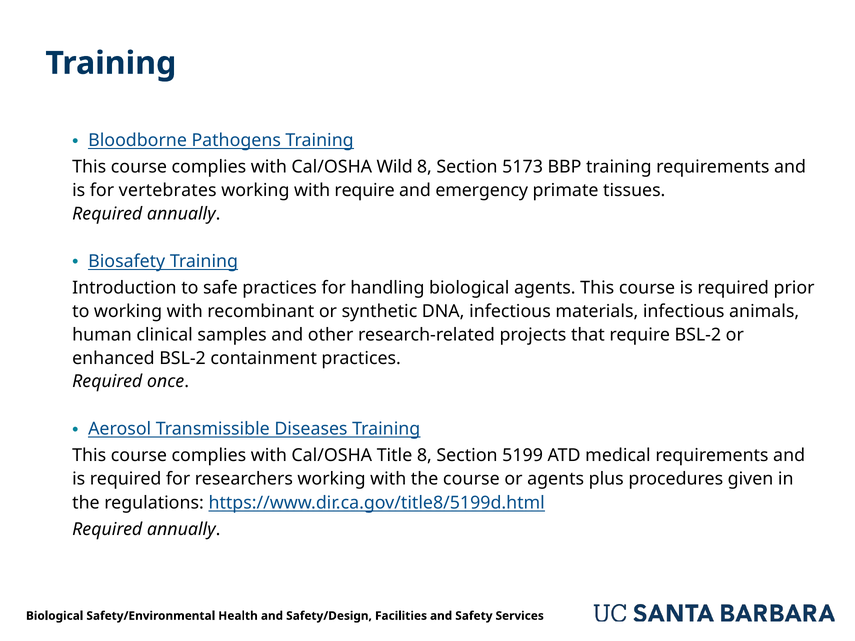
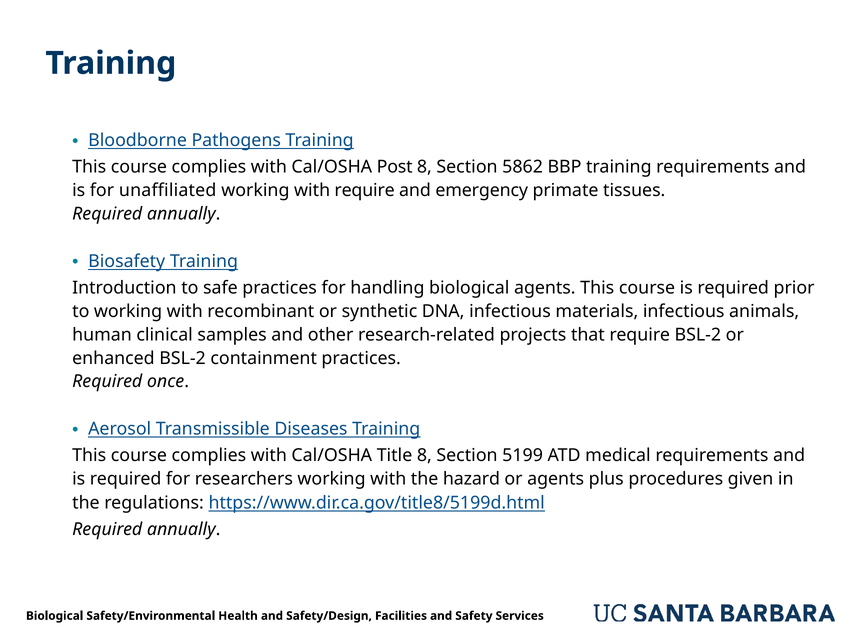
Wild: Wild -> Post
5173: 5173 -> 5862
vertebrates: vertebrates -> unaffiliated
the course: course -> hazard
